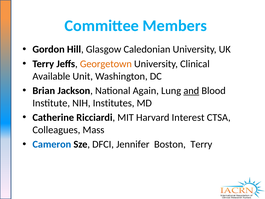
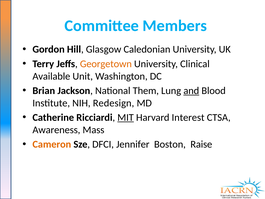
Again: Again -> Them
Institutes: Institutes -> Redesign
MIT underline: none -> present
Colleagues: Colleagues -> Awareness
Cameron colour: blue -> orange
Boston Terry: Terry -> Raise
